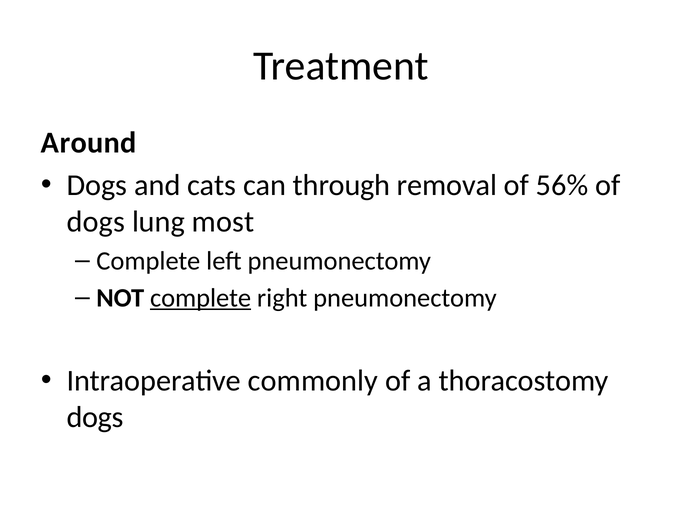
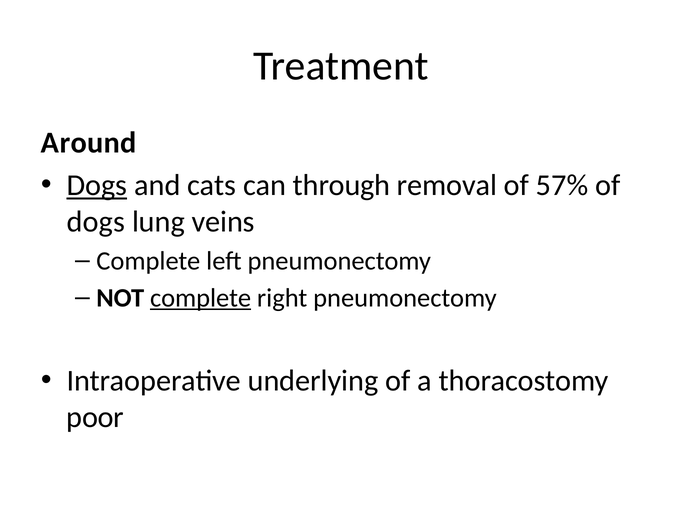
Dogs at (97, 186) underline: none -> present
56%: 56% -> 57%
most: most -> veins
commonly: commonly -> underlying
dogs at (95, 418): dogs -> poor
